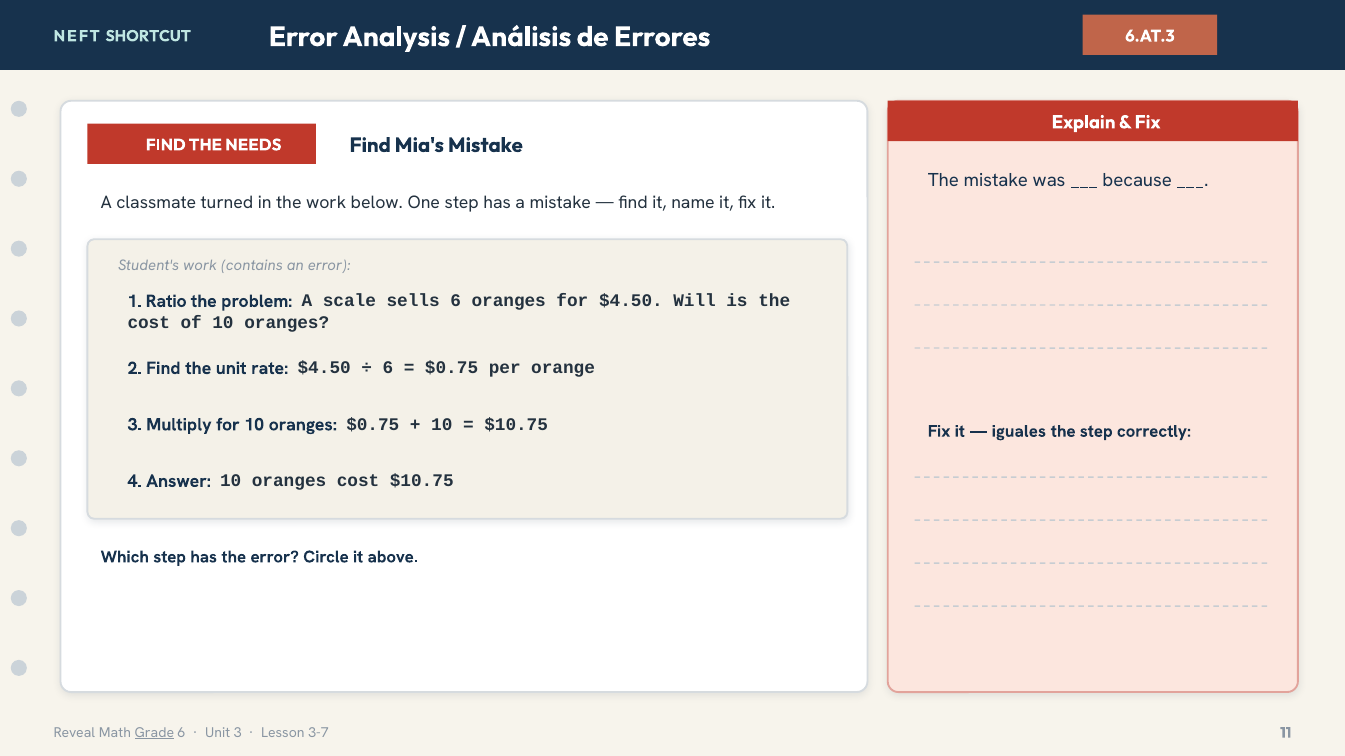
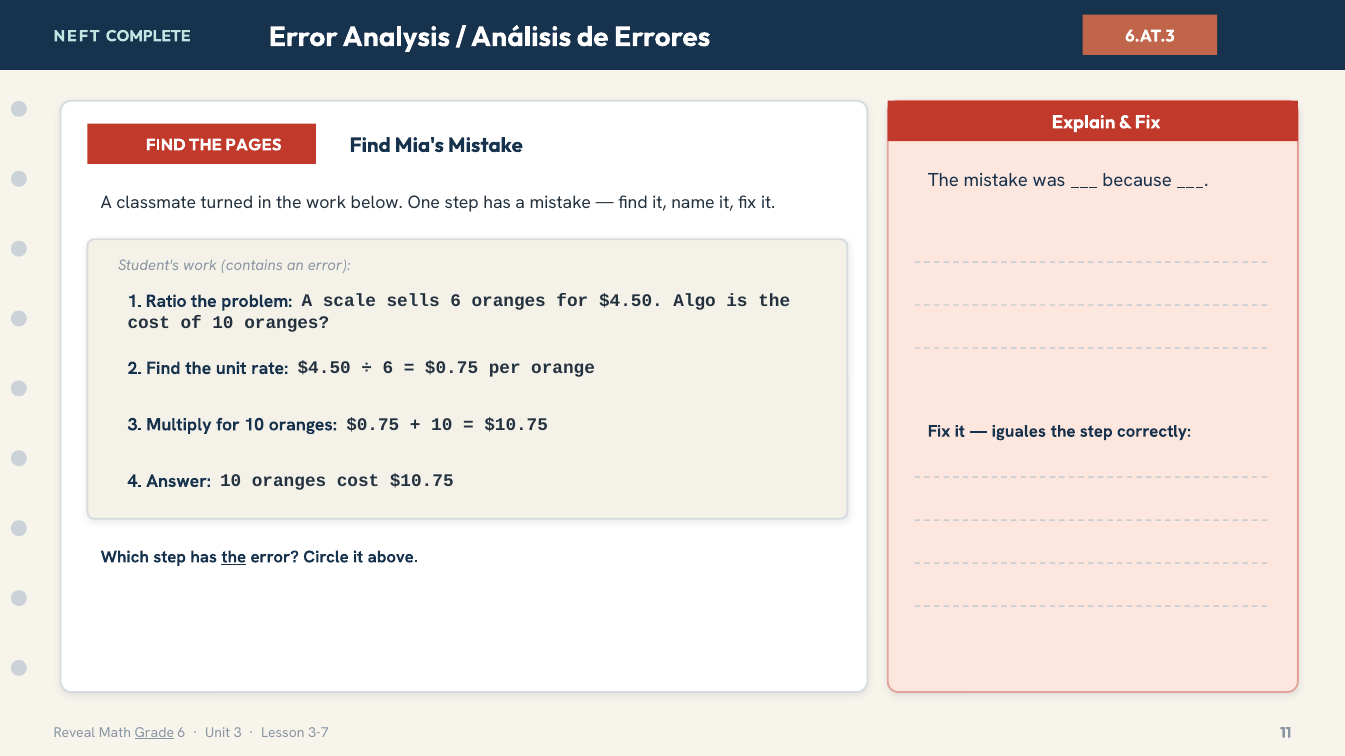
SHORTCUT: SHORTCUT -> COMPLETE
NEEDS: NEEDS -> PAGES
Will: Will -> Algo
the at (234, 557) underline: none -> present
